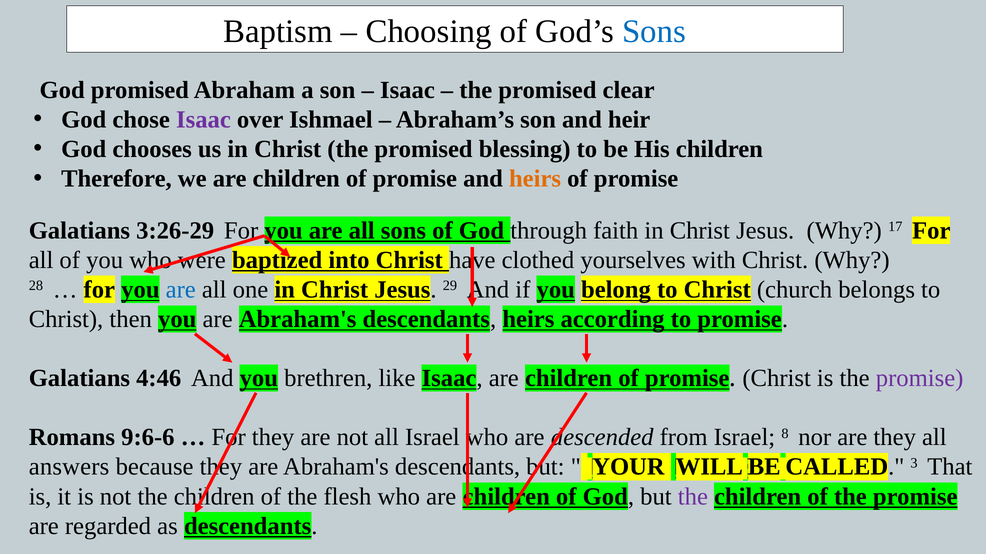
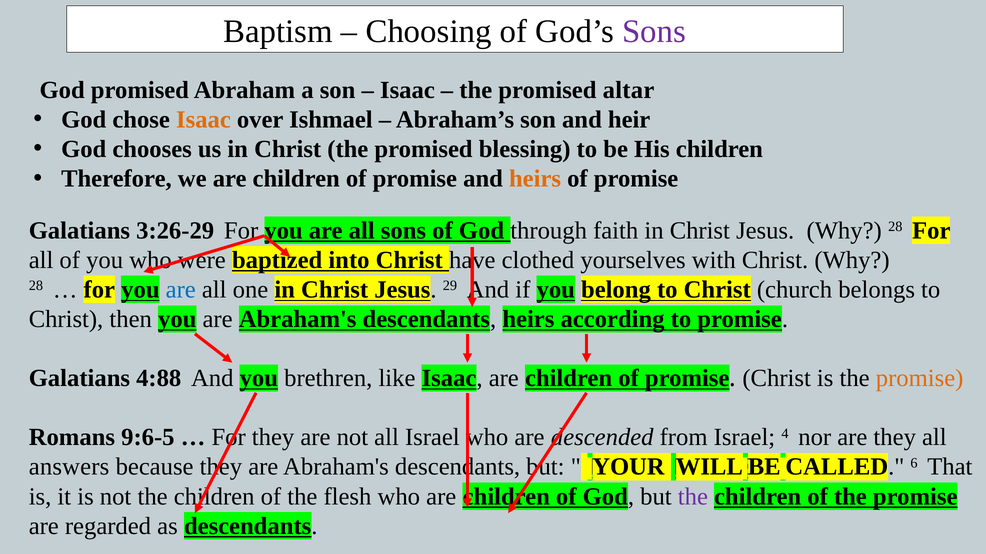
Sons at (654, 31) colour: blue -> purple
clear: clear -> altar
Isaac at (203, 120) colour: purple -> orange
Jesus Why 17: 17 -> 28
4:46: 4:46 -> 4:88
promise at (920, 379) colour: purple -> orange
9:6-6: 9:6-6 -> 9:6-5
8: 8 -> 4
3: 3 -> 6
